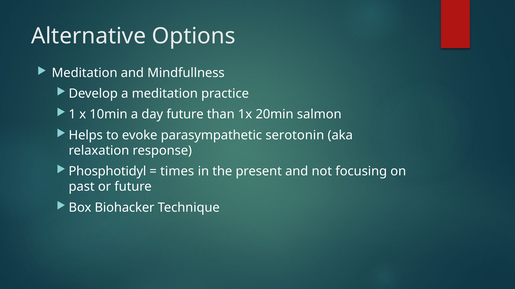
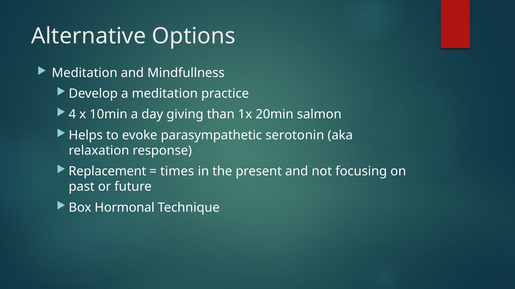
1: 1 -> 4
day future: future -> giving
Phosphotidyl: Phosphotidyl -> Replacement
Biohacker: Biohacker -> Hormonal
